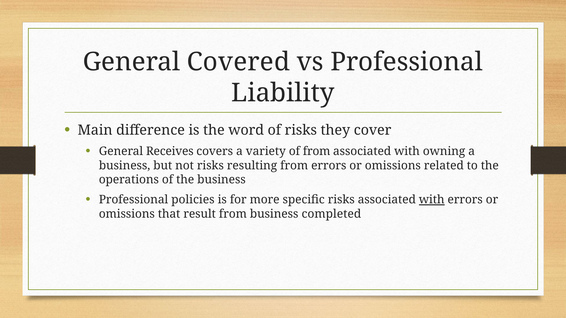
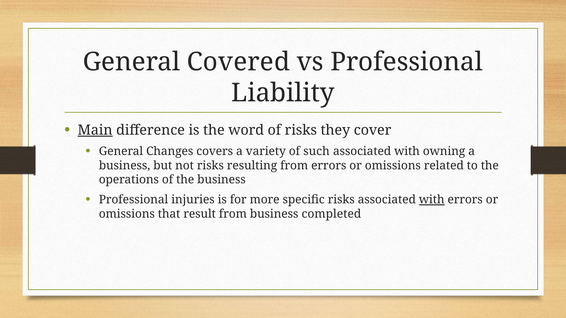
Main underline: none -> present
Receives: Receives -> Changes
of from: from -> such
policies: policies -> injuries
